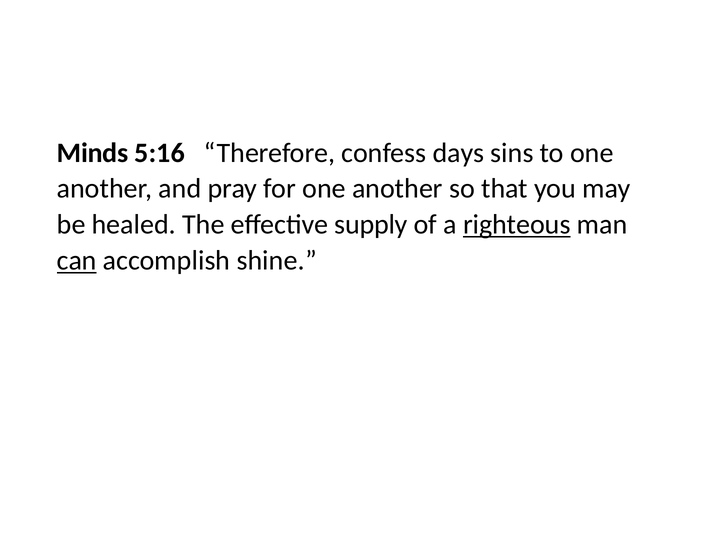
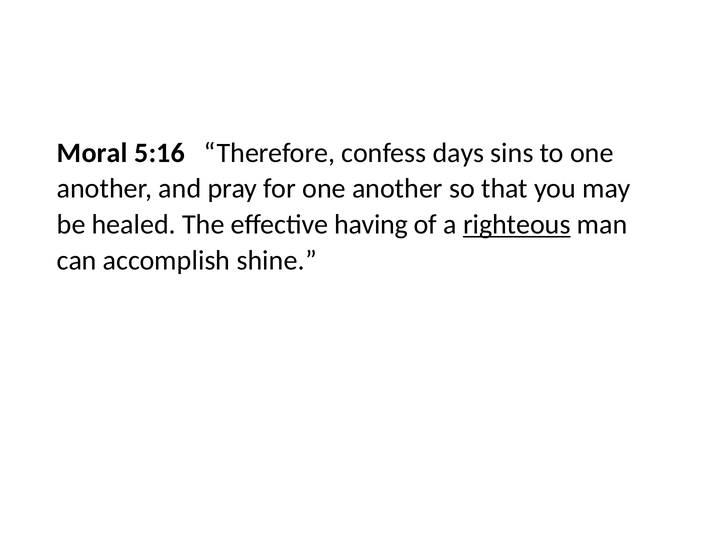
Minds: Minds -> Moral
supply: supply -> having
can underline: present -> none
